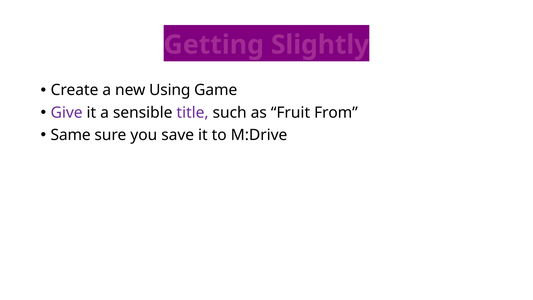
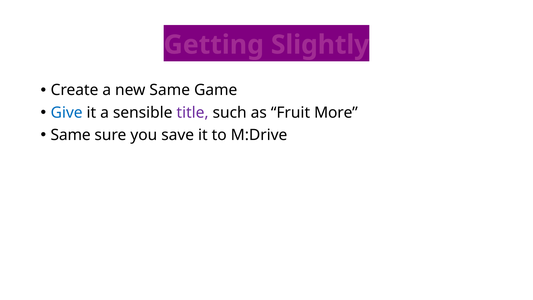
new Using: Using -> Same
Give colour: purple -> blue
From: From -> More
